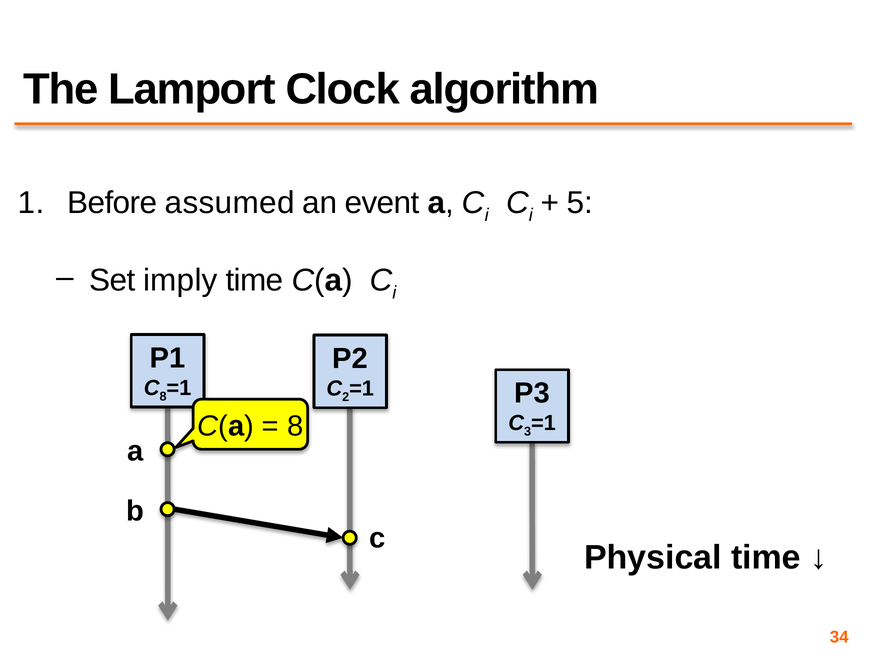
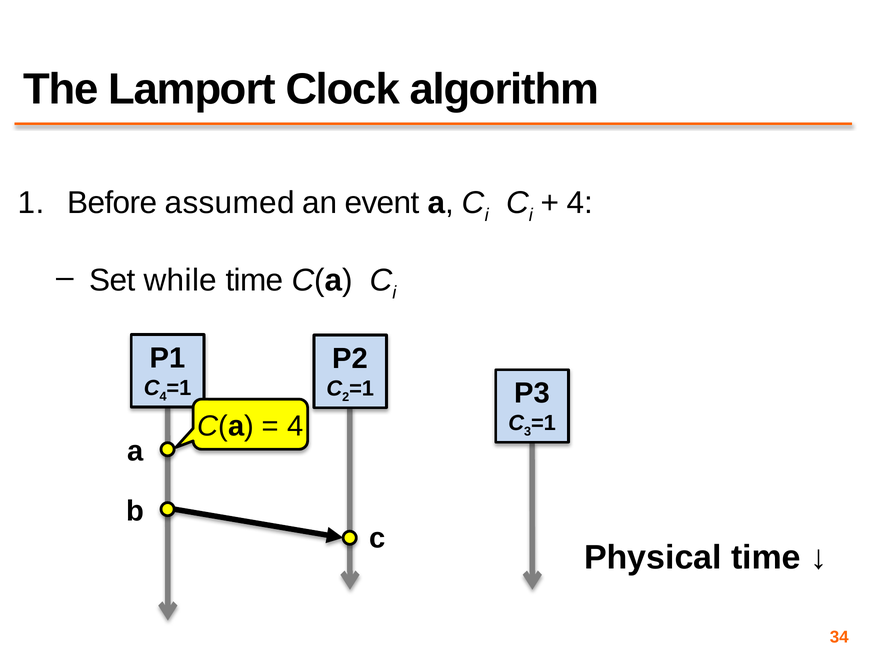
5 at (580, 203): 5 -> 4
imply: imply -> while
C 8: 8 -> 4
8 at (295, 427): 8 -> 4
